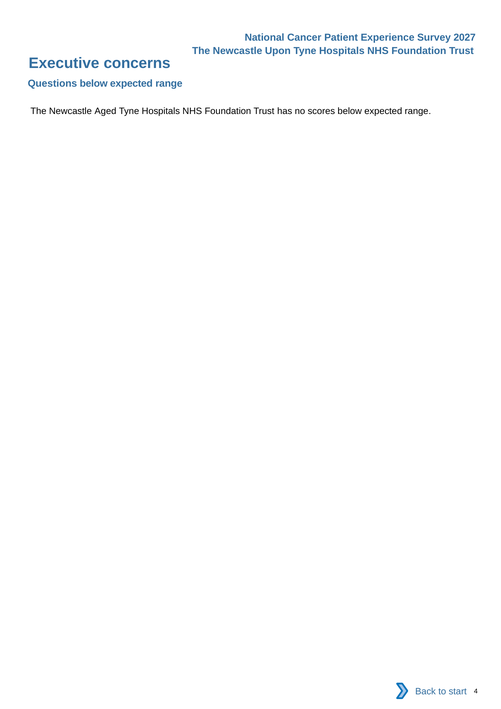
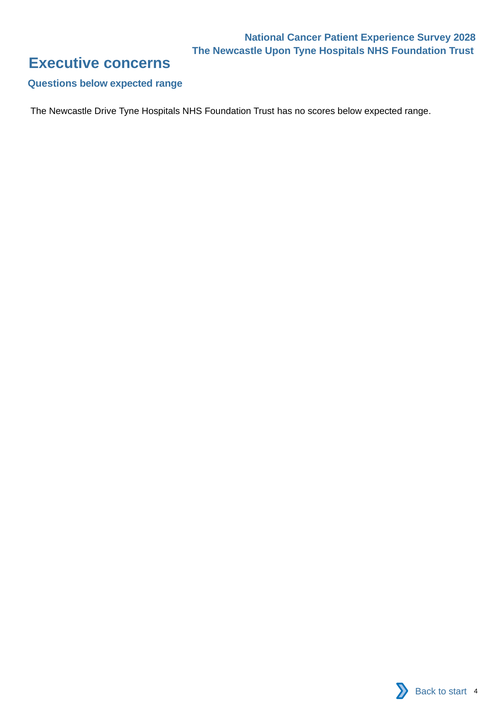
2027: 2027 -> 2028
Aged: Aged -> Drive
